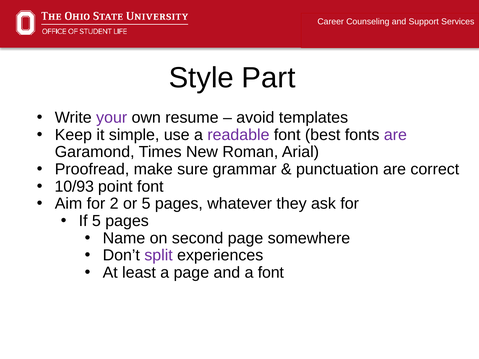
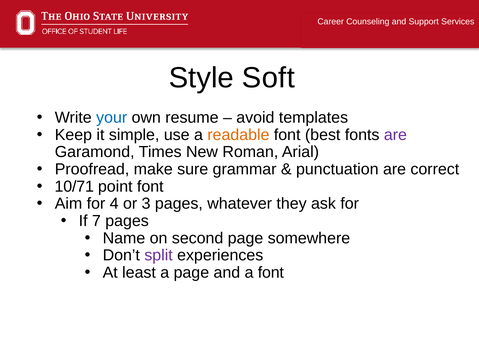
Part: Part -> Soft
your colour: purple -> blue
readable colour: purple -> orange
10/93: 10/93 -> 10/71
2: 2 -> 4
or 5: 5 -> 3
If 5: 5 -> 7
